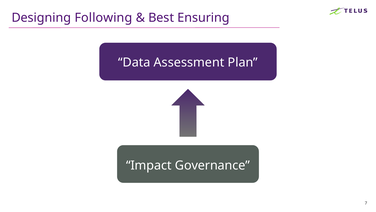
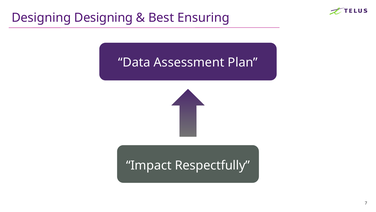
Designing Following: Following -> Designing
Governance: Governance -> Respectfully
